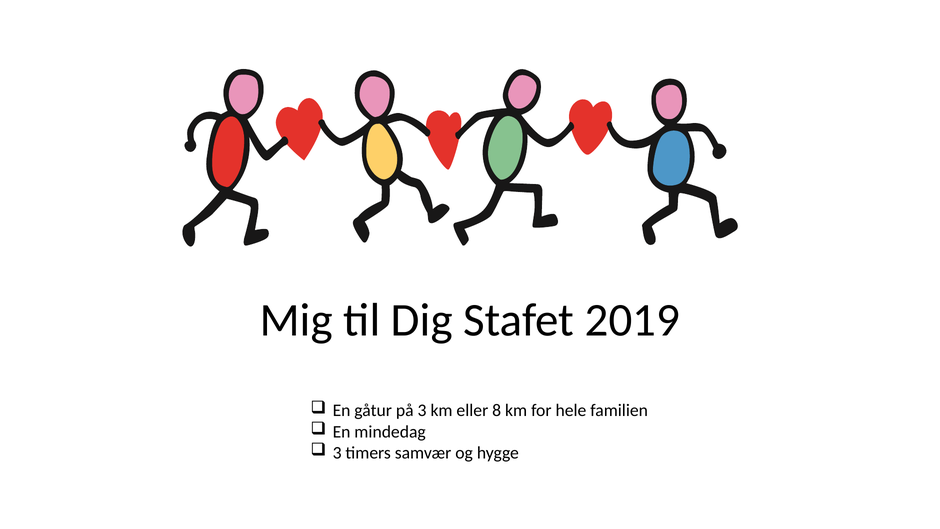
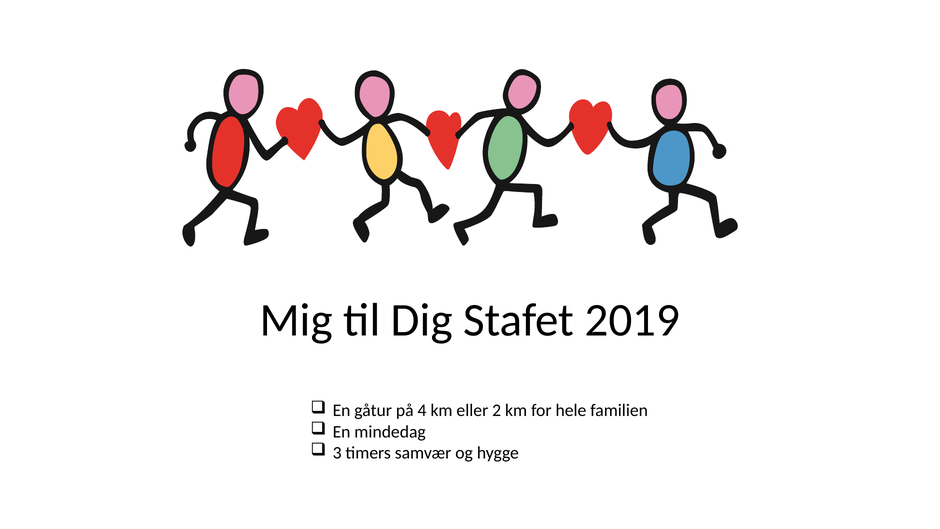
på 3: 3 -> 4
8: 8 -> 2
